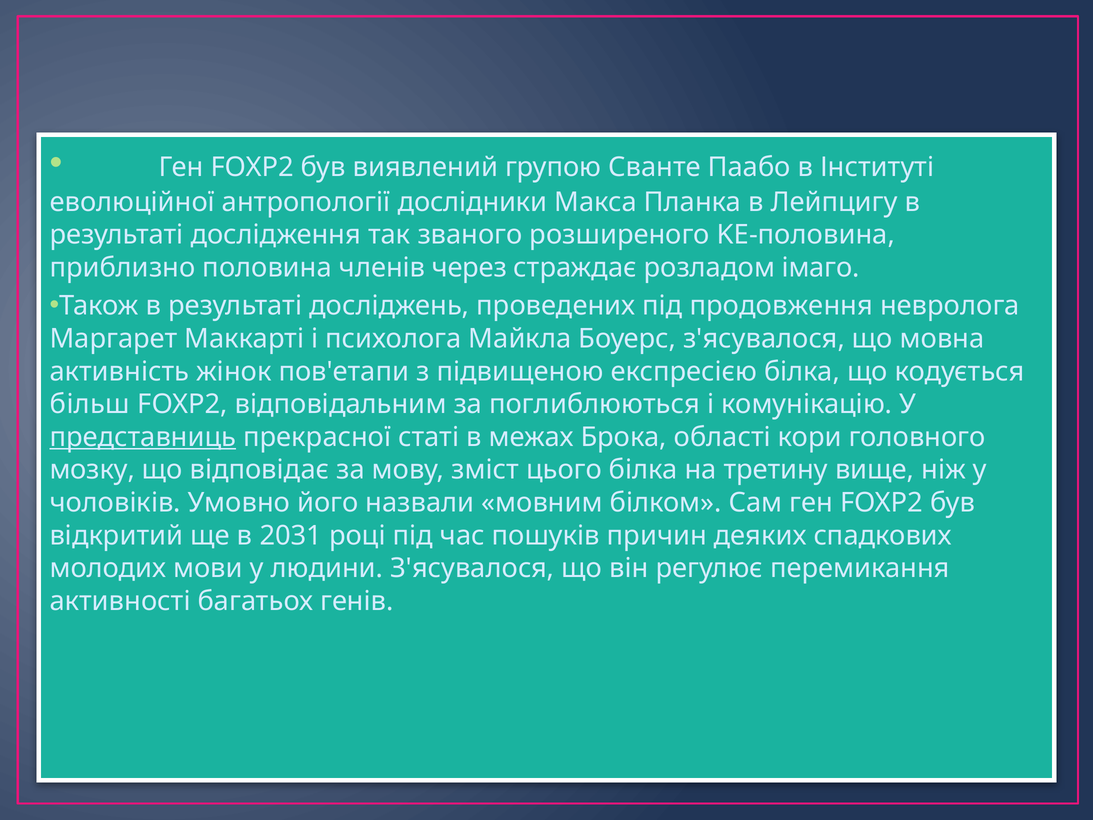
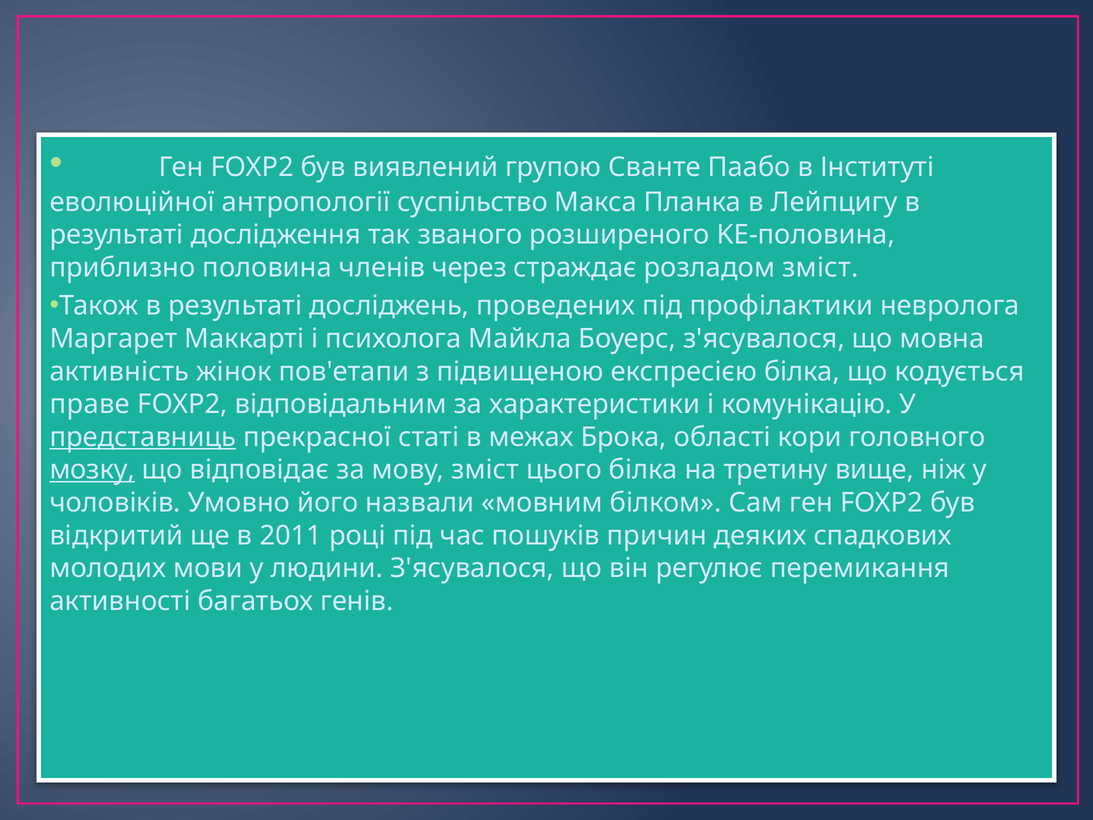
дослідники: дослідники -> суспільство
розладом імаго: імаго -> зміст
продовження: продовження -> профілактики
більш: більш -> праве
поглиблюються: поглиблюються -> характеристики
мозку underline: none -> present
2031: 2031 -> 2011
